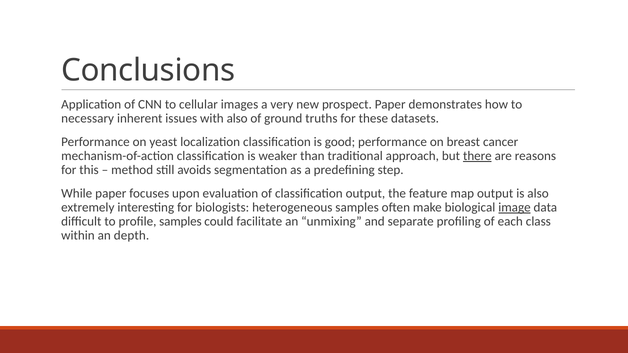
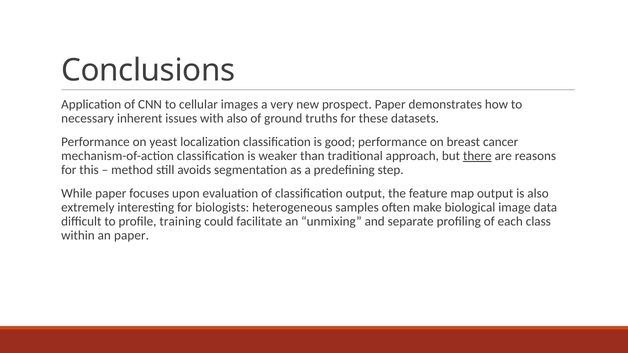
image underline: present -> none
profile samples: samples -> training
an depth: depth -> paper
